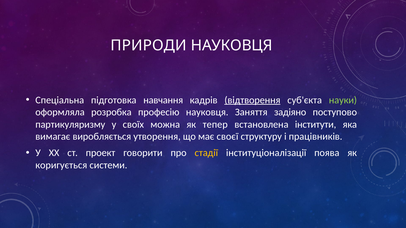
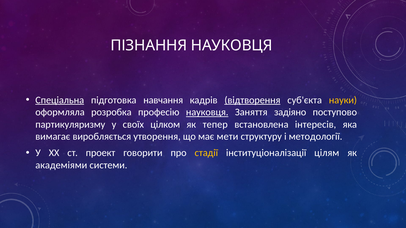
ПРИРОДИ: ПРИРОДИ -> ПІЗНАННЯ
Спеціальна underline: none -> present
науки colour: light green -> yellow
науковця at (207, 112) underline: none -> present
можна: можна -> цілком
інститути: інститути -> інтересів
своєї: своєї -> мети
працівників: працівників -> методології
поява: поява -> цілям
коригується: коригується -> академіями
